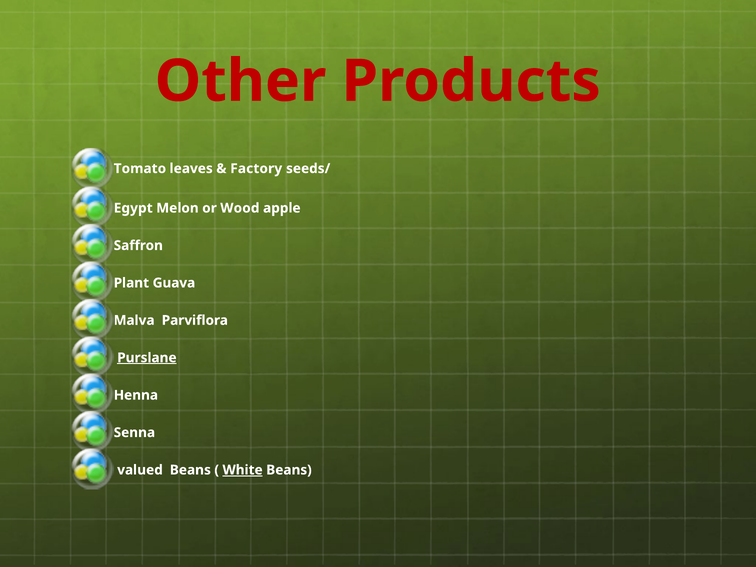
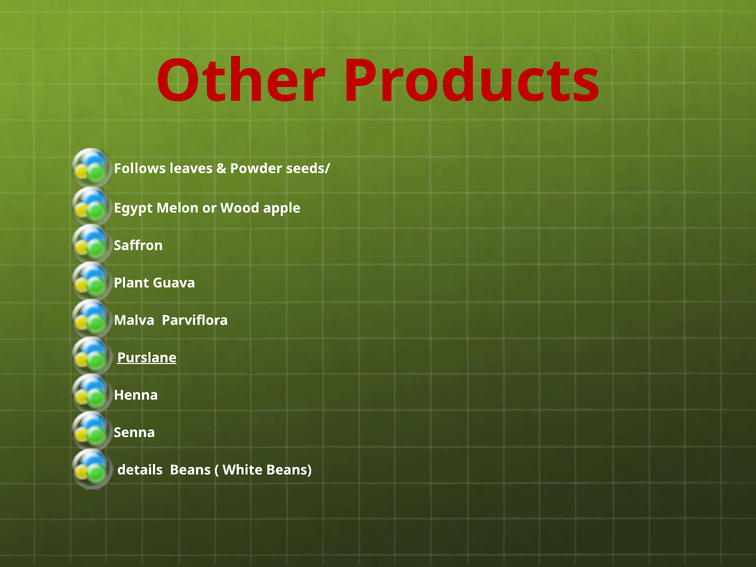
Tomato: Tomato -> Follows
Factory: Factory -> Powder
valued: valued -> details
White underline: present -> none
